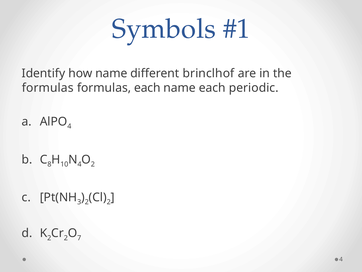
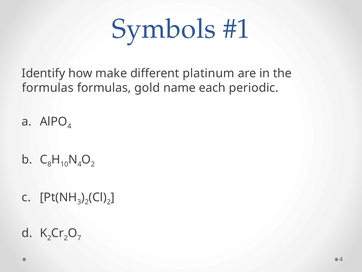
how name: name -> make
brinclhof: brinclhof -> platinum
formulas each: each -> gold
